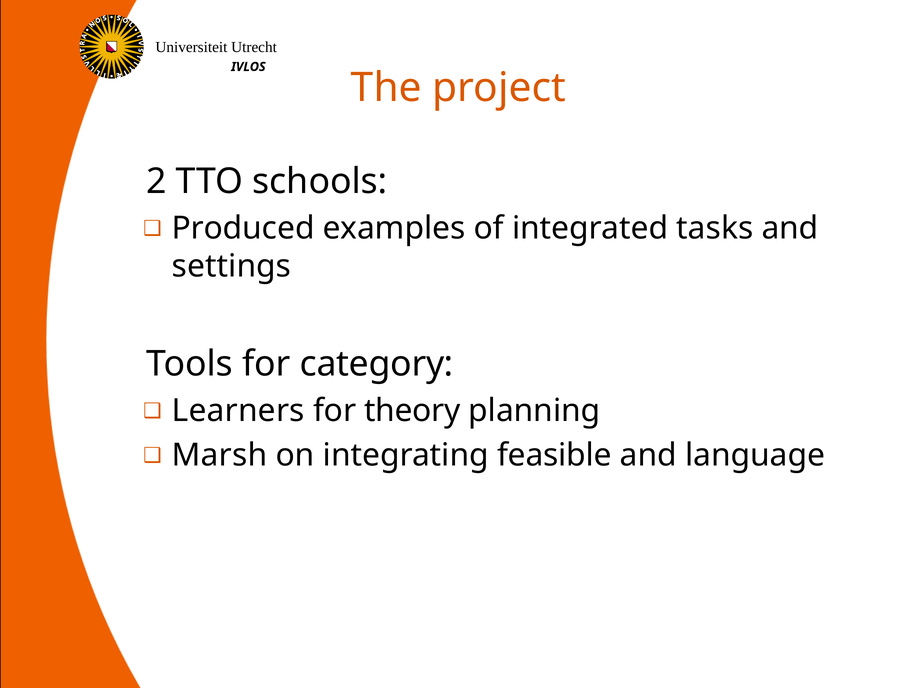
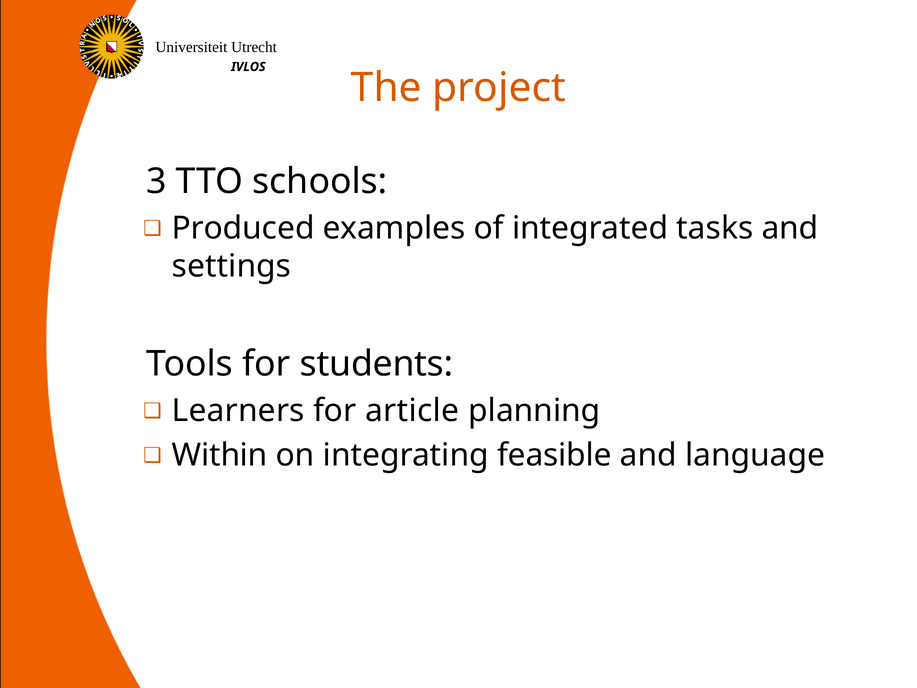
2: 2 -> 3
category: category -> students
theory: theory -> article
Marsh: Marsh -> Within
